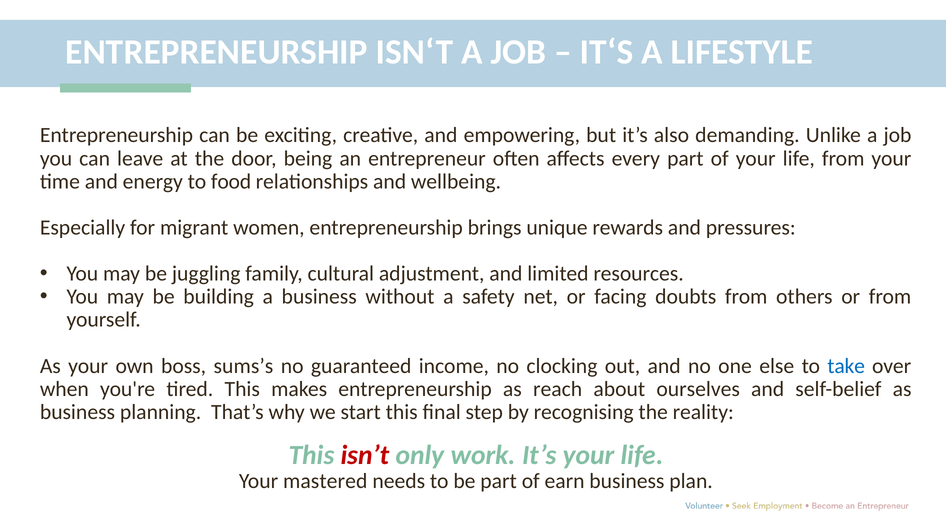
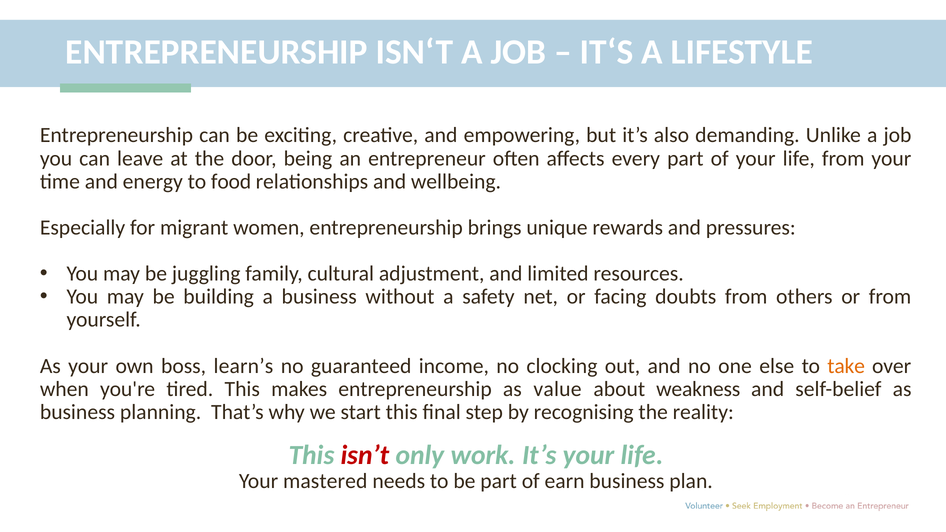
sums’s: sums’s -> learn’s
take colour: blue -> orange
reach: reach -> value
ourselves: ourselves -> weakness
